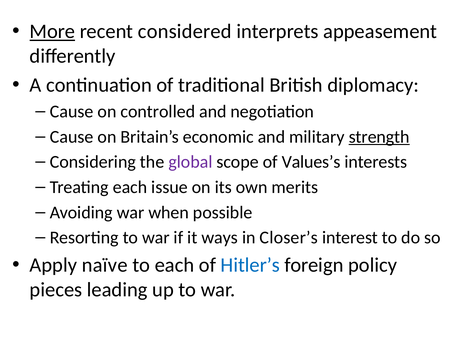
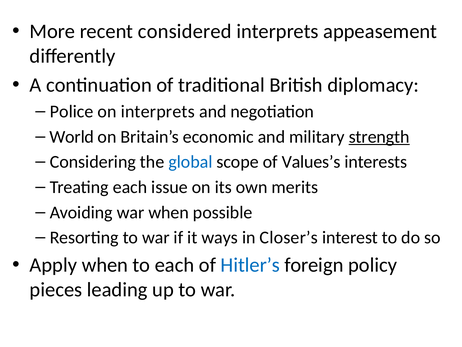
More underline: present -> none
Cause at (72, 111): Cause -> Police
on controlled: controlled -> interprets
Cause at (72, 137): Cause -> World
global colour: purple -> blue
Apply naïve: naïve -> when
